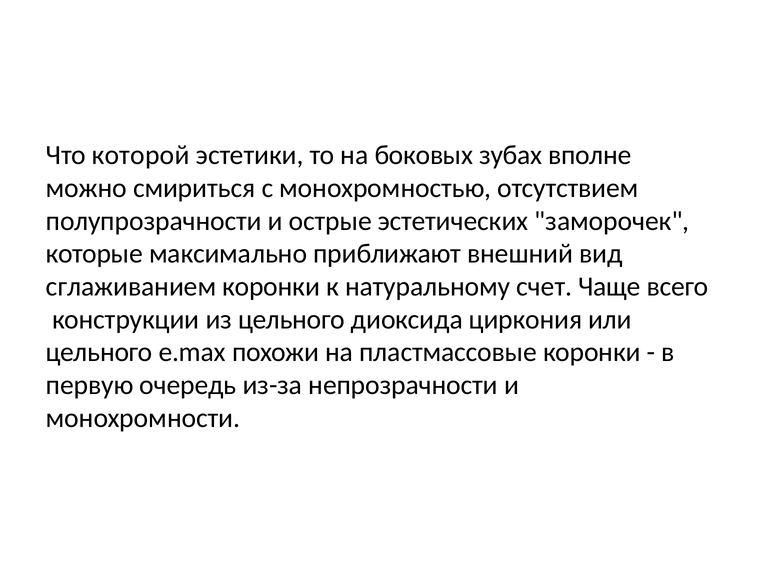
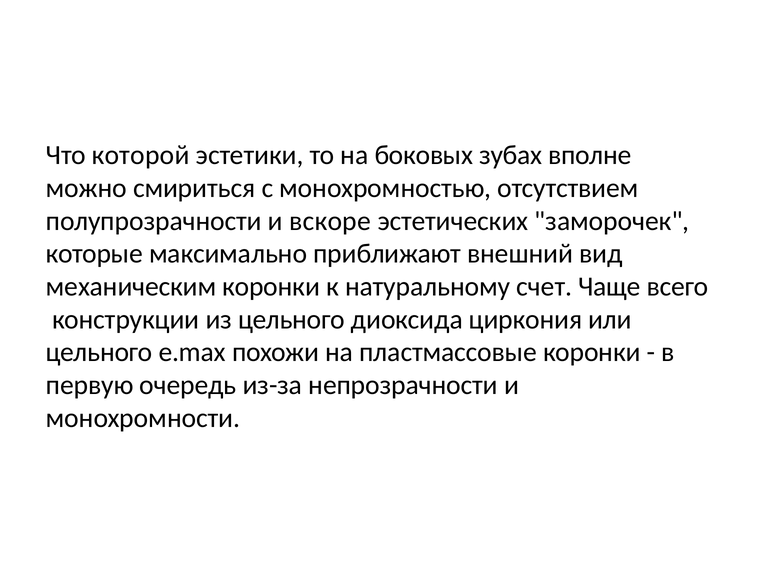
острые: острые -> вскоре
сглаживанием: сглаживанием -> механическим
